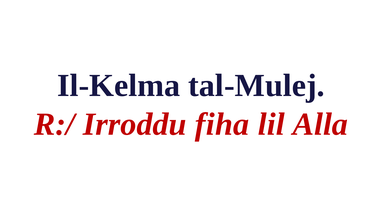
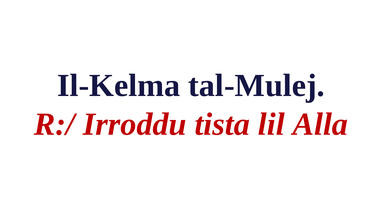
fiha: fiha -> tista
